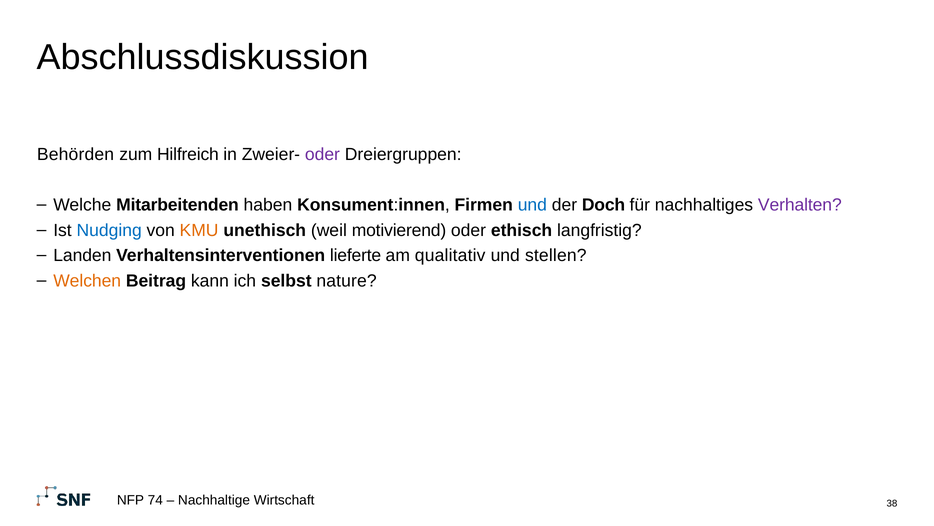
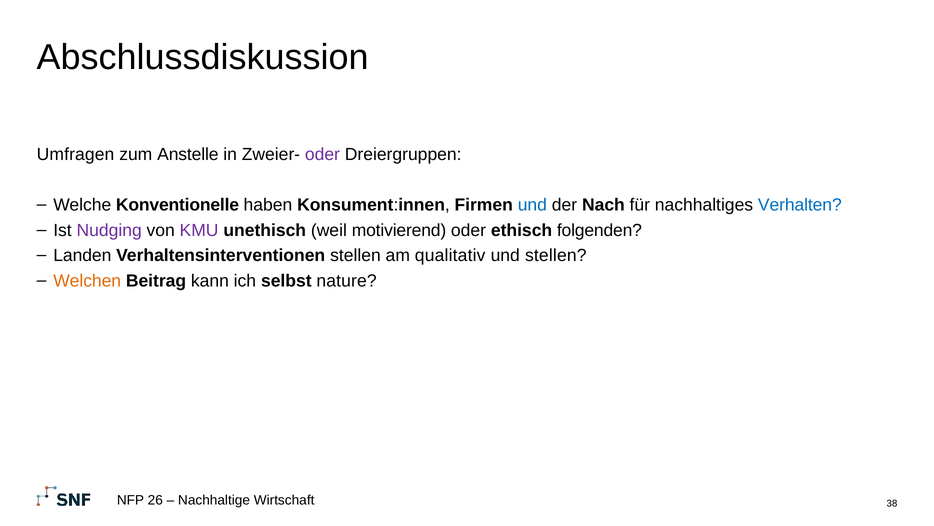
Behörden: Behörden -> Umfragen
Hilfreich: Hilfreich -> Anstelle
Mitarbeitenden: Mitarbeitenden -> Konventionelle
Doch: Doch -> Nach
Verhalten colour: purple -> blue
Nudging colour: blue -> purple
KMU colour: orange -> purple
langfristig: langfristig -> folgenden
Verhaltensinterventionen lieferte: lieferte -> stellen
74: 74 -> 26
